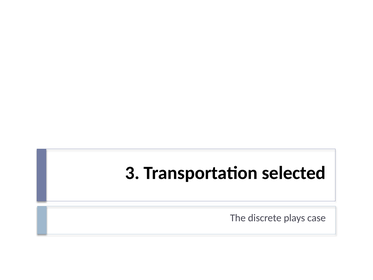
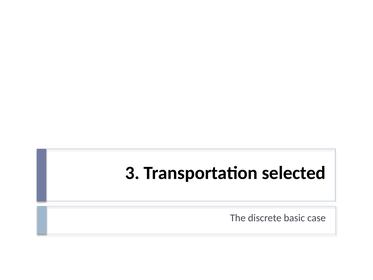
plays: plays -> basic
